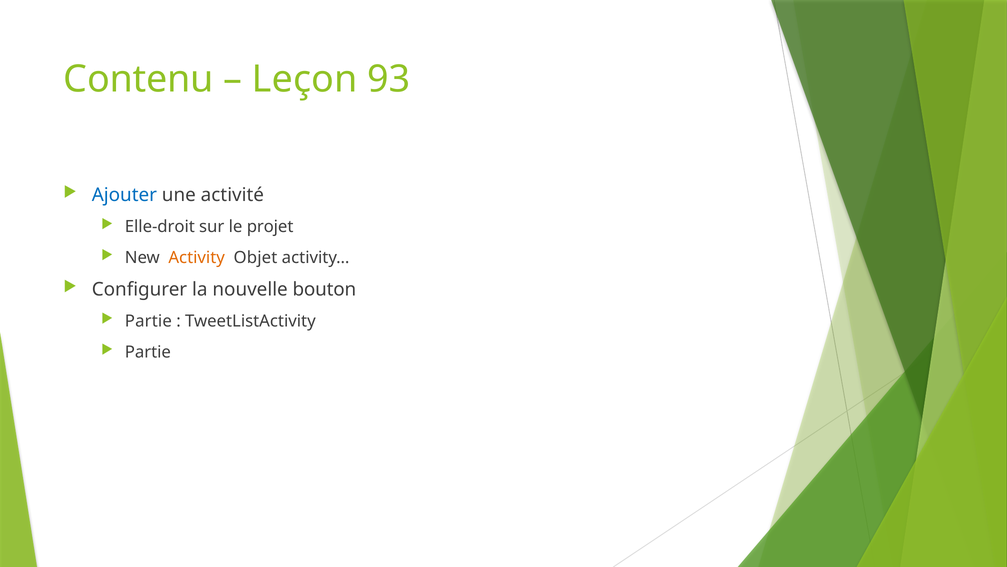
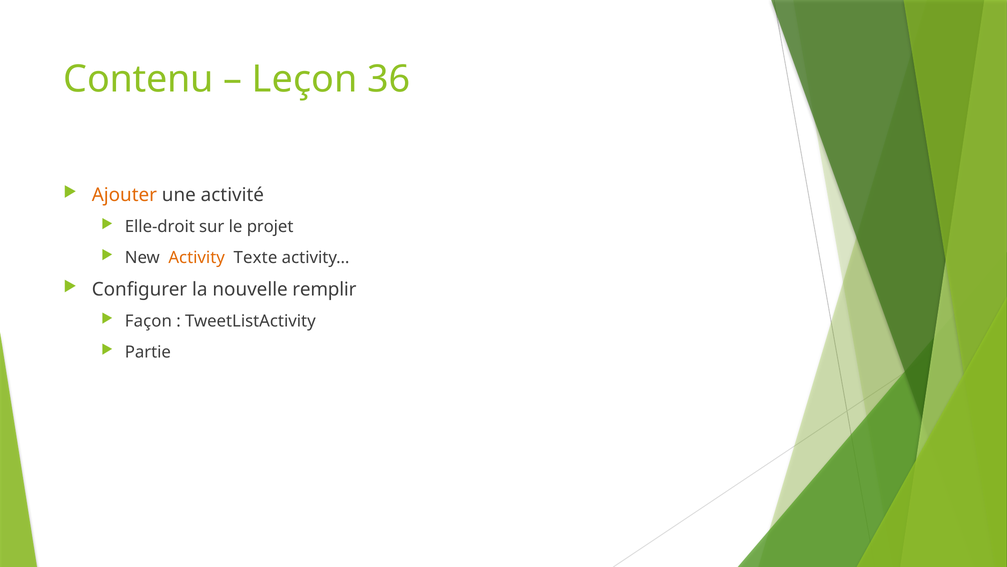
93: 93 -> 36
Ajouter colour: blue -> orange
Objet: Objet -> Texte
bouton: bouton -> remplir
Partie at (148, 321): Partie -> Façon
